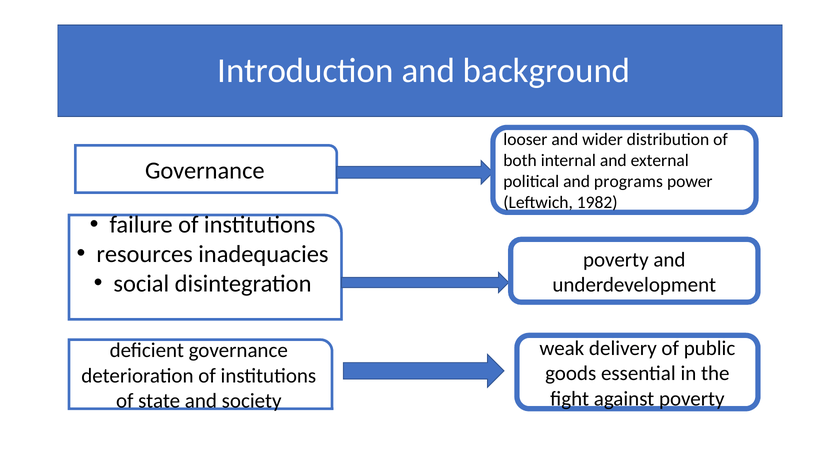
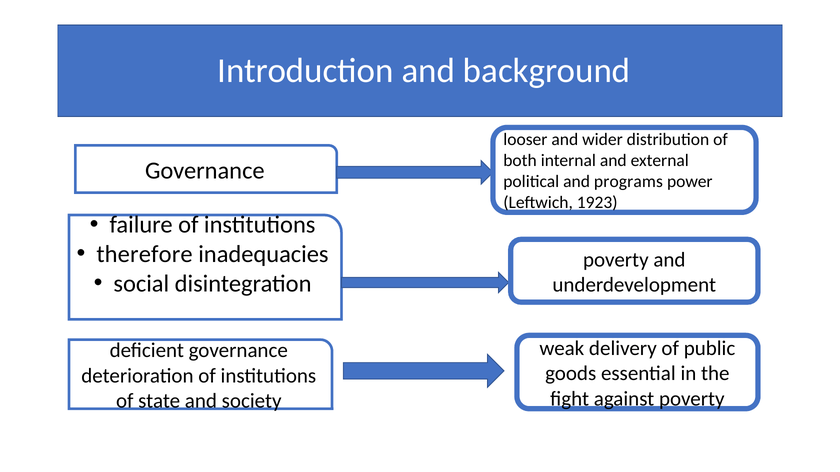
1982: 1982 -> 1923
resources: resources -> therefore
